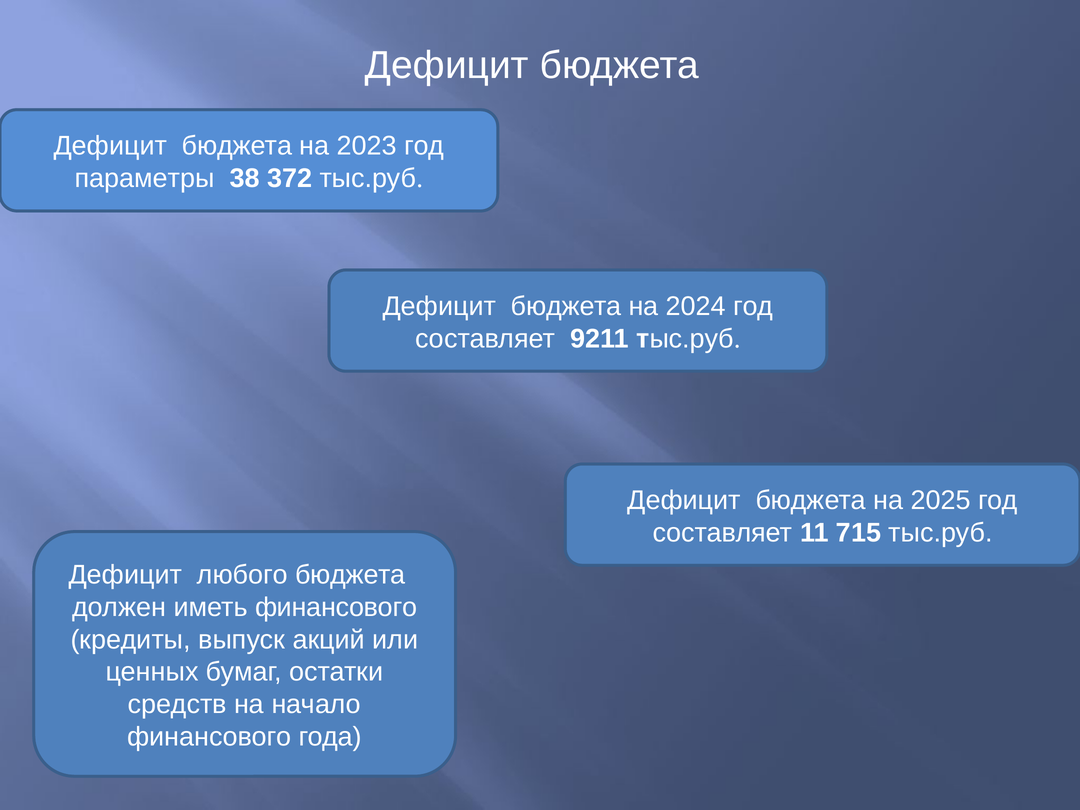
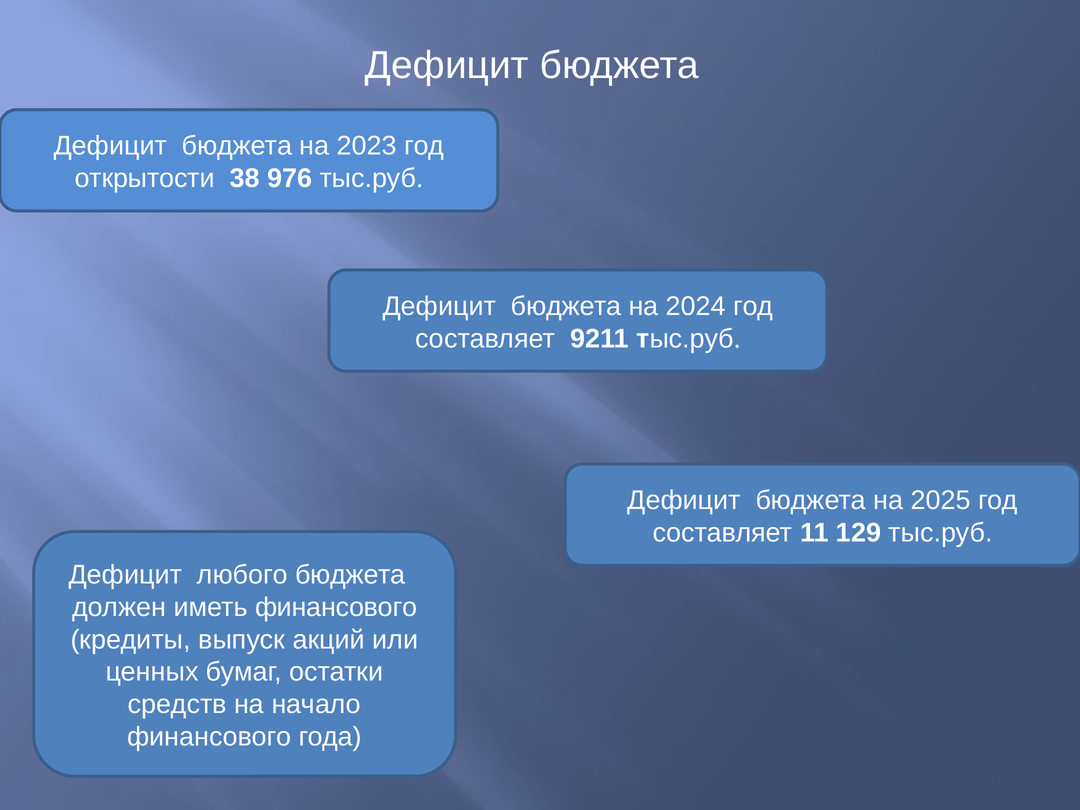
параметры: параметры -> открытости
372: 372 -> 976
715: 715 -> 129
